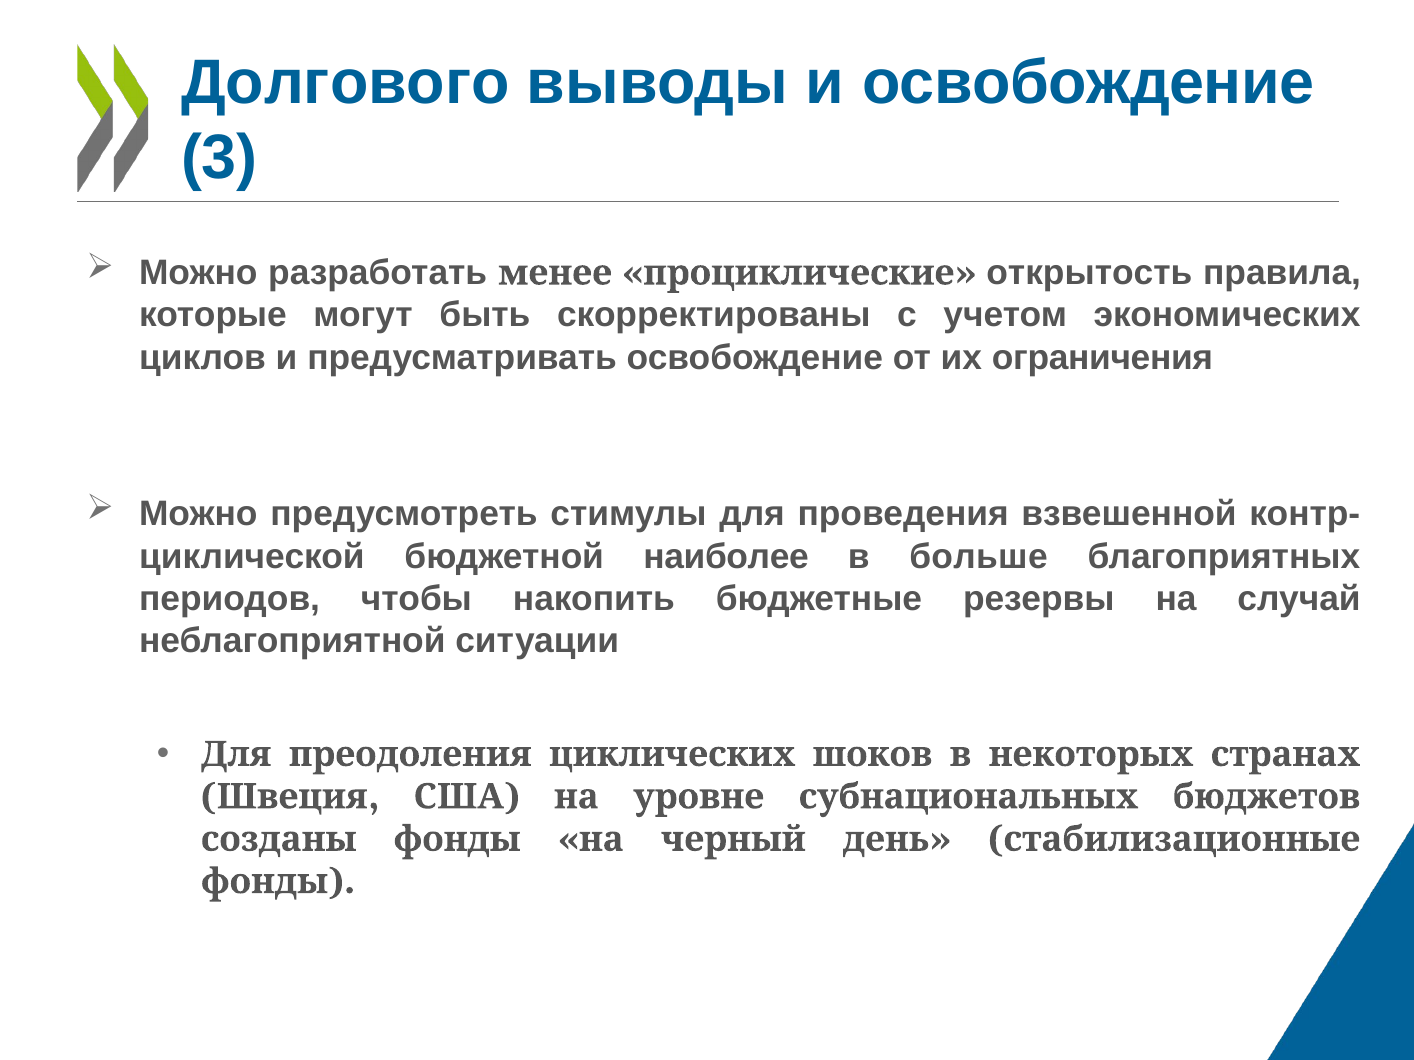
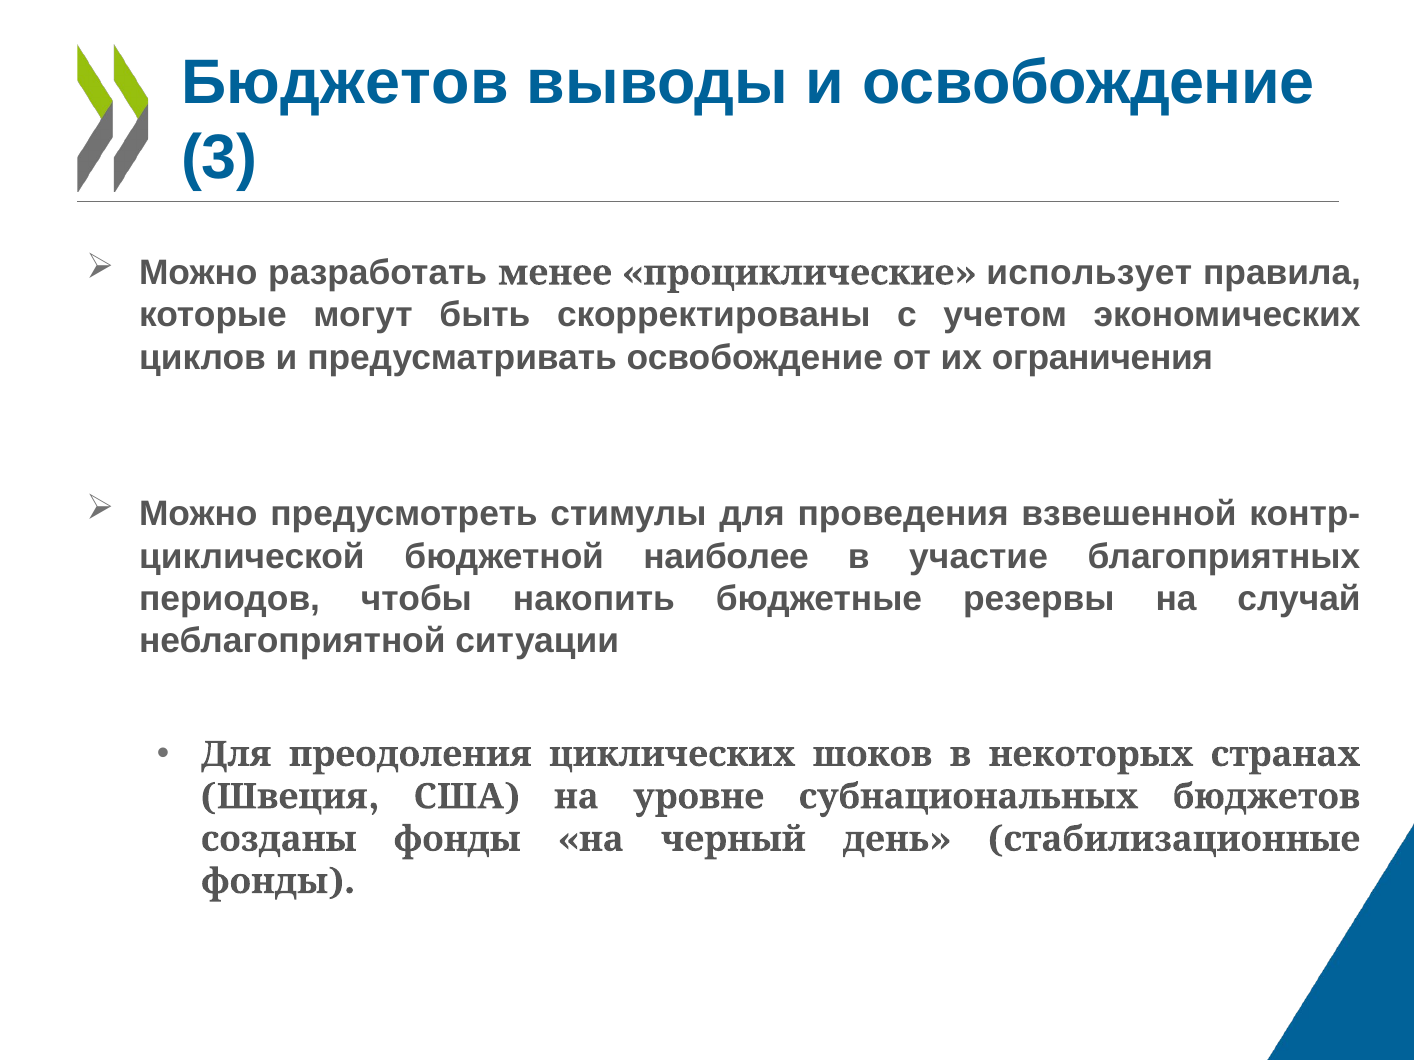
Долгового at (345, 82): Долгового -> Бюджетов
открытость: открытость -> использует
больше: больше -> участие
